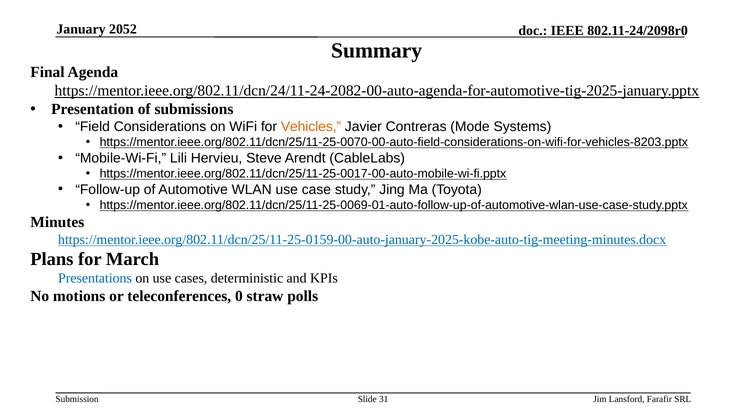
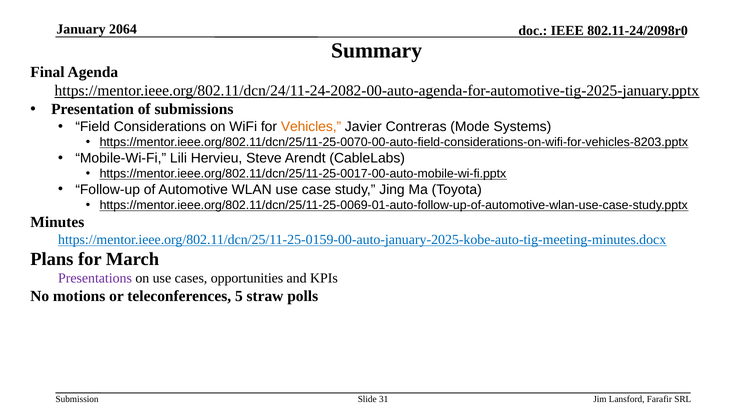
2052: 2052 -> 2064
Presentations colour: blue -> purple
deterministic: deterministic -> opportunities
0: 0 -> 5
